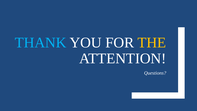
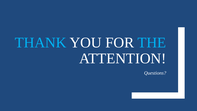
THE colour: yellow -> light blue
